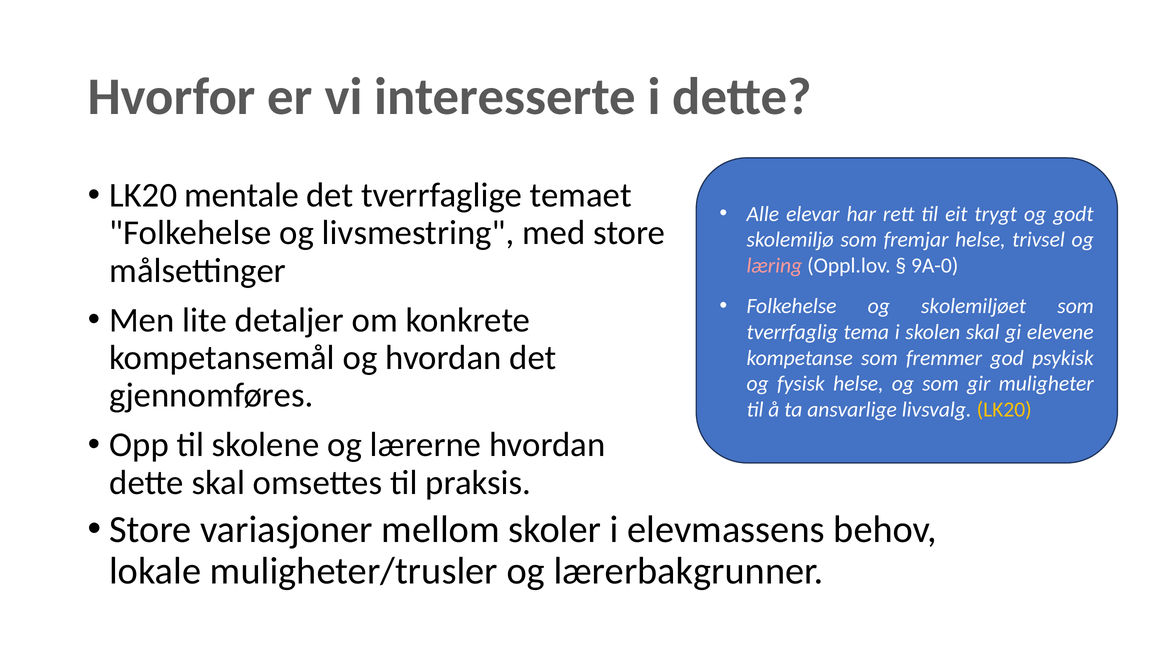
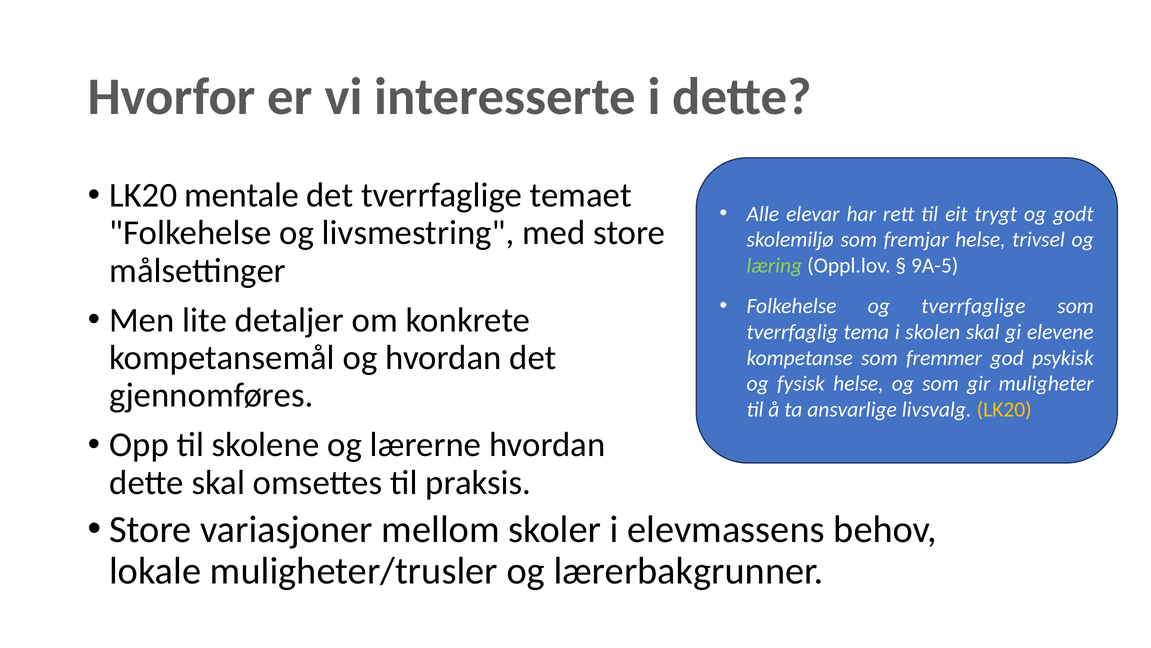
læring colour: pink -> light green
9A-0: 9A-0 -> 9A-5
og skolemiljøet: skolemiljøet -> tverrfaglige
